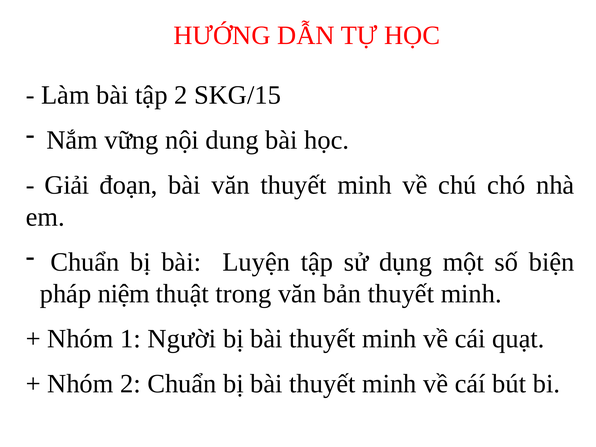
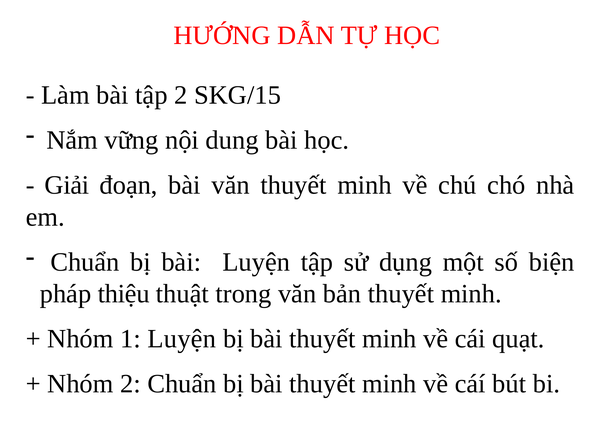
niệm: niệm -> thiệu
1 Người: Người -> Luyện
